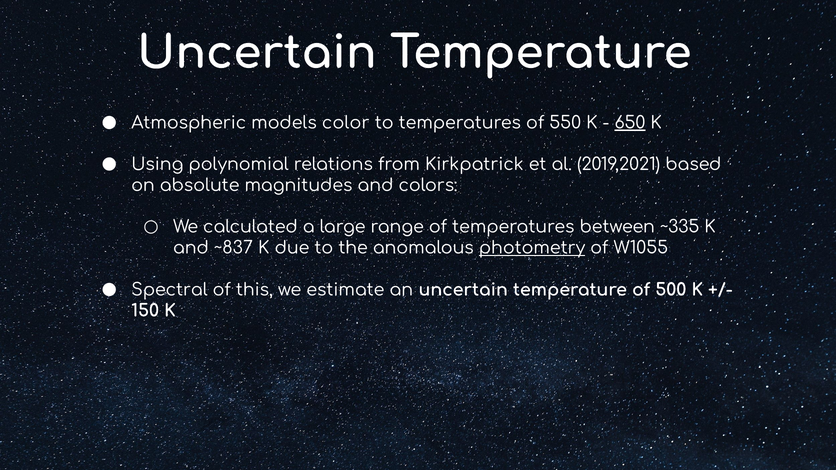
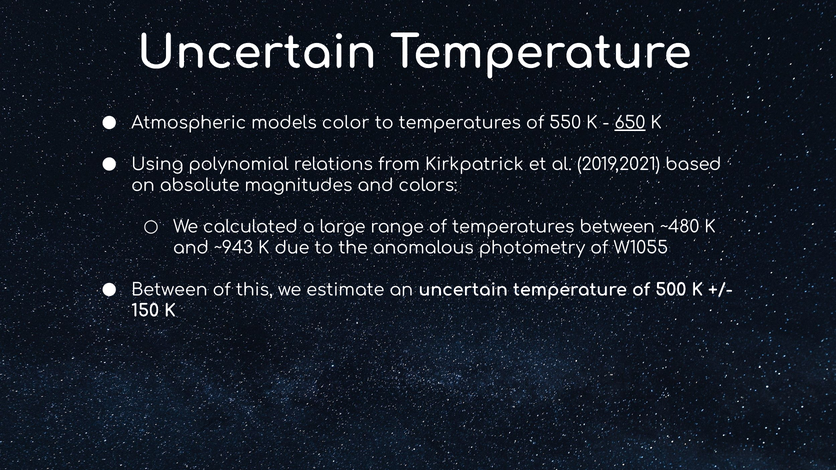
~335: ~335 -> ~480
~837: ~837 -> ~943
photometry underline: present -> none
Spectral at (169, 290): Spectral -> Between
